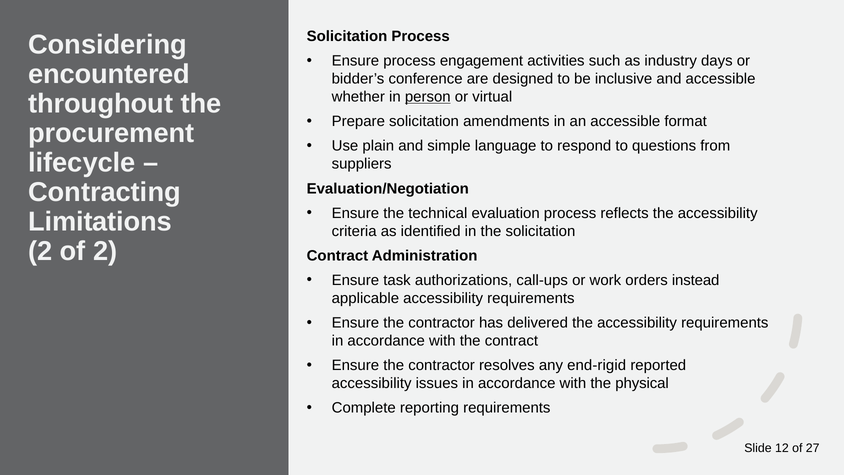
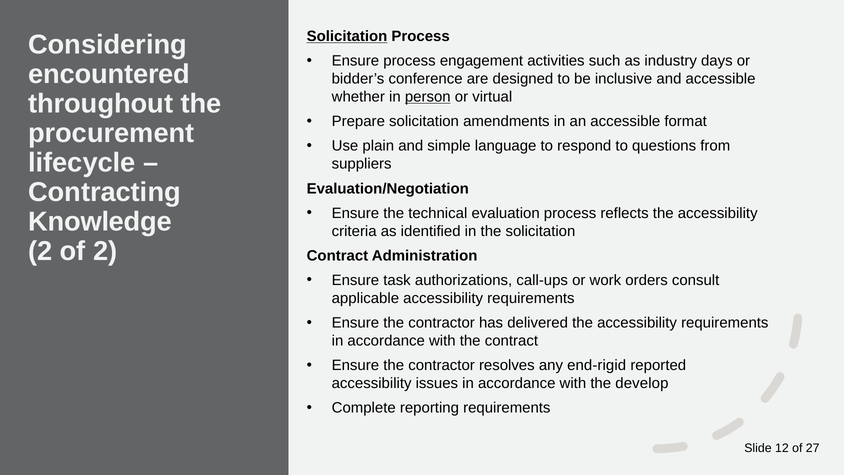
Solicitation at (347, 36) underline: none -> present
Limitations: Limitations -> Knowledge
instead: instead -> consult
physical: physical -> develop
